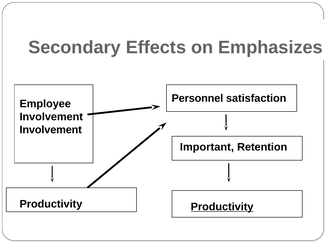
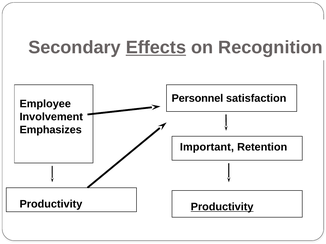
Effects underline: none -> present
Emphasizes: Emphasizes -> Recognition
Involvement at (51, 130): Involvement -> Emphasizes
